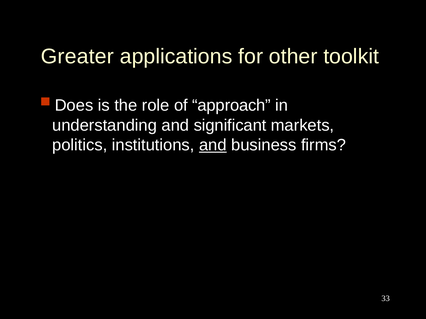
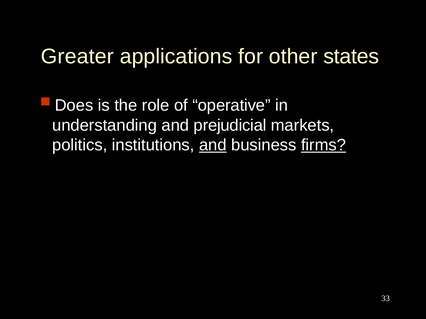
toolkit: toolkit -> states
approach: approach -> operative
significant: significant -> prejudicial
firms underline: none -> present
